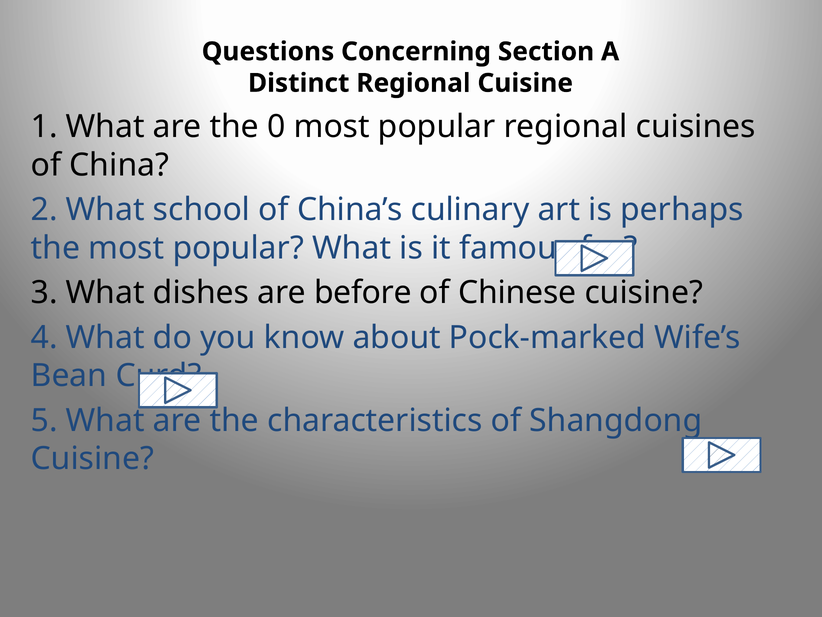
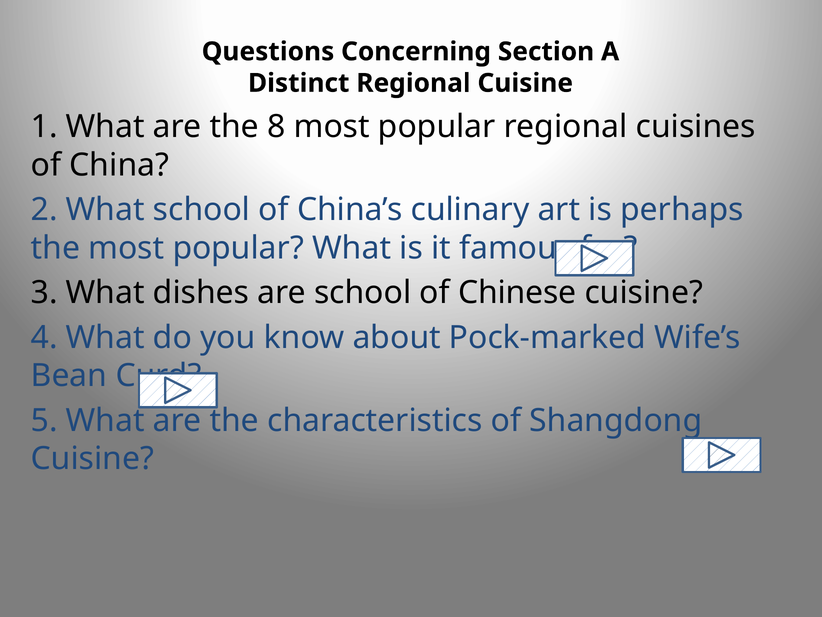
0: 0 -> 8
are before: before -> school
